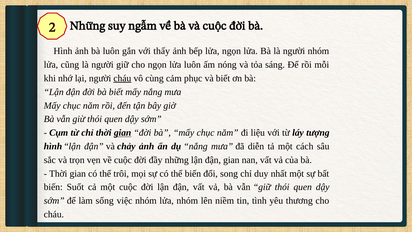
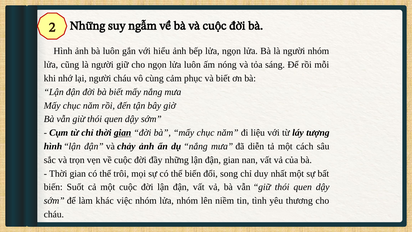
thấy: thấy -> hiểu
cháu at (122, 78) underline: present -> none
sống: sống -> khác
